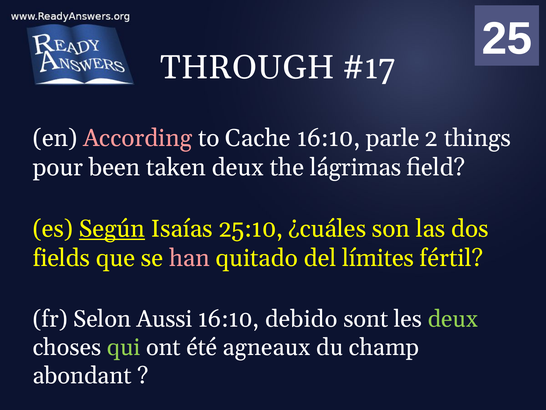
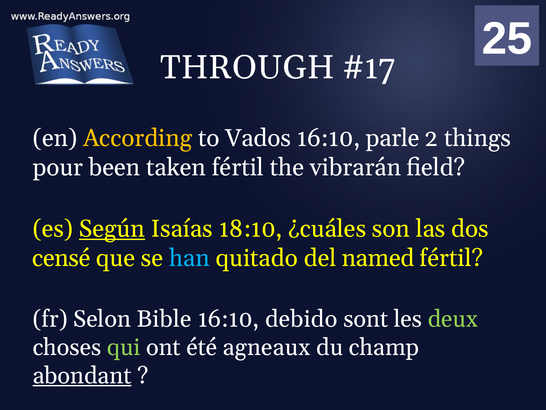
According colour: pink -> yellow
Cache: Cache -> Vados
taken deux: deux -> fértil
lágrimas: lágrimas -> vibrarán
25:10: 25:10 -> 18:10
fields: fields -> censé
han colour: pink -> light blue
límites: límites -> named
Aussi: Aussi -> Bible
abondant underline: none -> present
